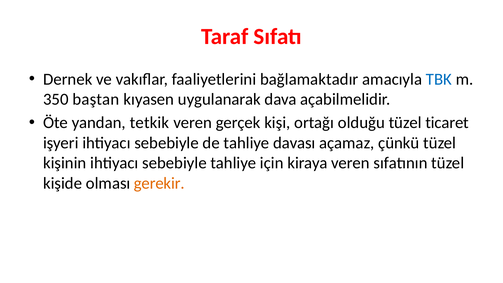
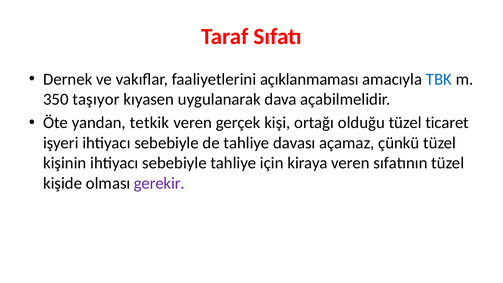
bağlamaktadır: bağlamaktadır -> açıklanmaması
baştan: baştan -> taşıyor
gerekir colour: orange -> purple
